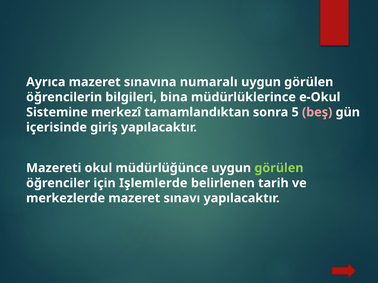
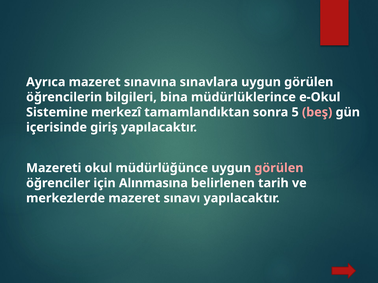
numaralı: numaralı -> sınavlara
görülen at (279, 168) colour: light green -> pink
Işlemlerde: Işlemlerde -> Alınmasına
